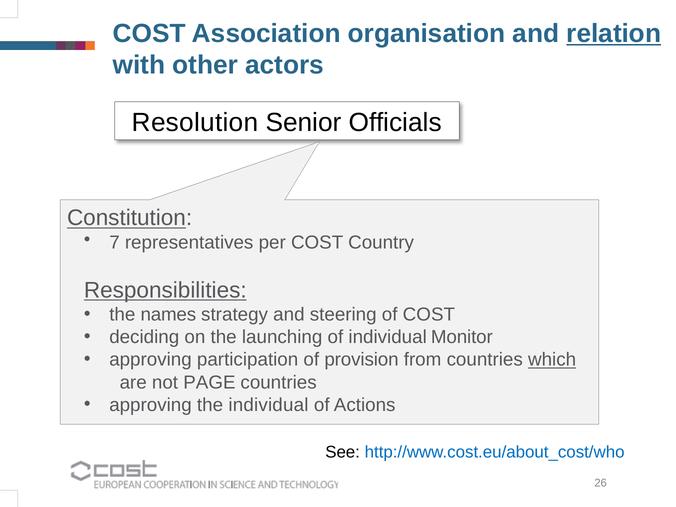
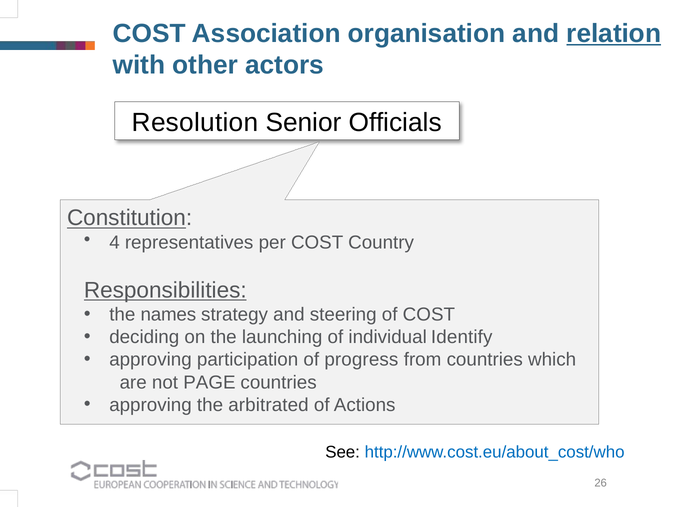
7: 7 -> 4
Monitor: Monitor -> Identify
provision: provision -> progress
which underline: present -> none
the individual: individual -> arbitrated
